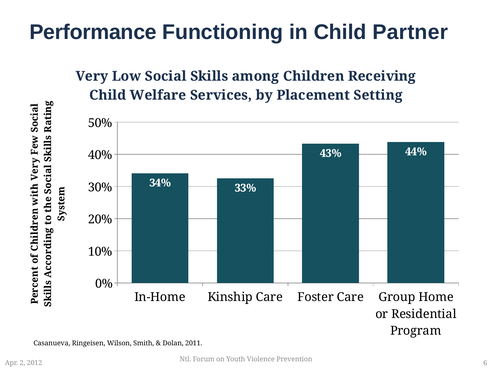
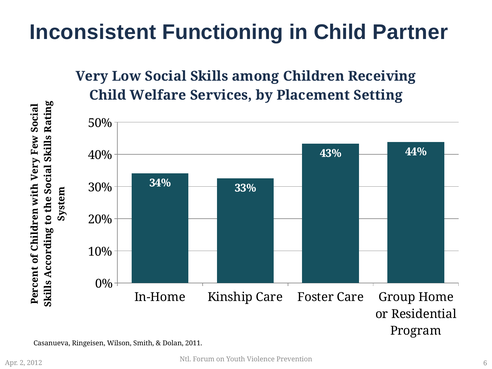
Performance: Performance -> Inconsistent
